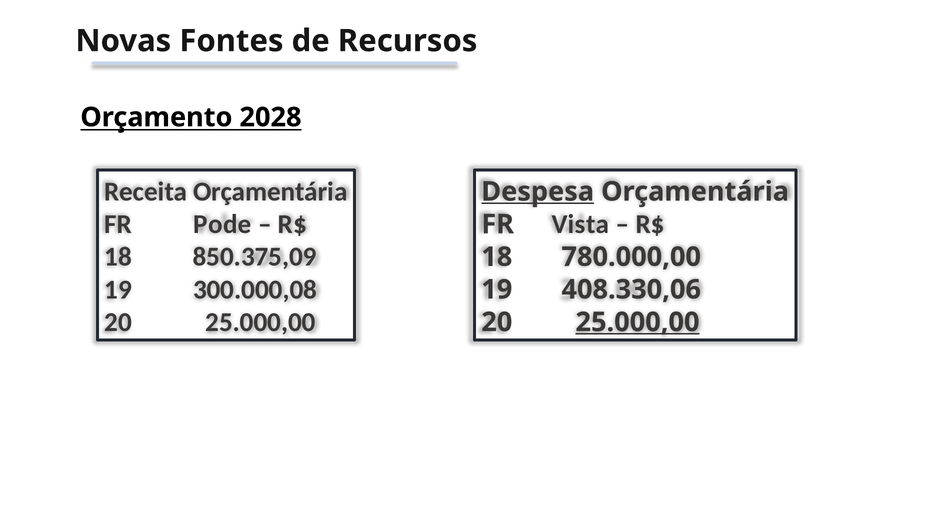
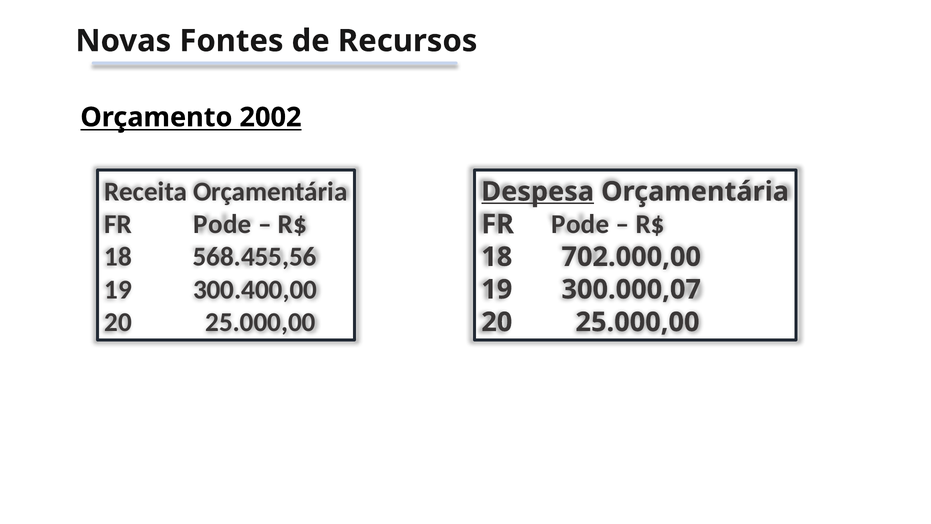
2028: 2028 -> 2002
Vista at (580, 224): Vista -> Pode
850.375,09: 850.375,09 -> 568.455,56
780.000,00: 780.000,00 -> 702.000,00
300.000,08: 300.000,08 -> 300.400,00
408.330,06: 408.330,06 -> 300.000,07
25.000,00 at (638, 322) underline: present -> none
